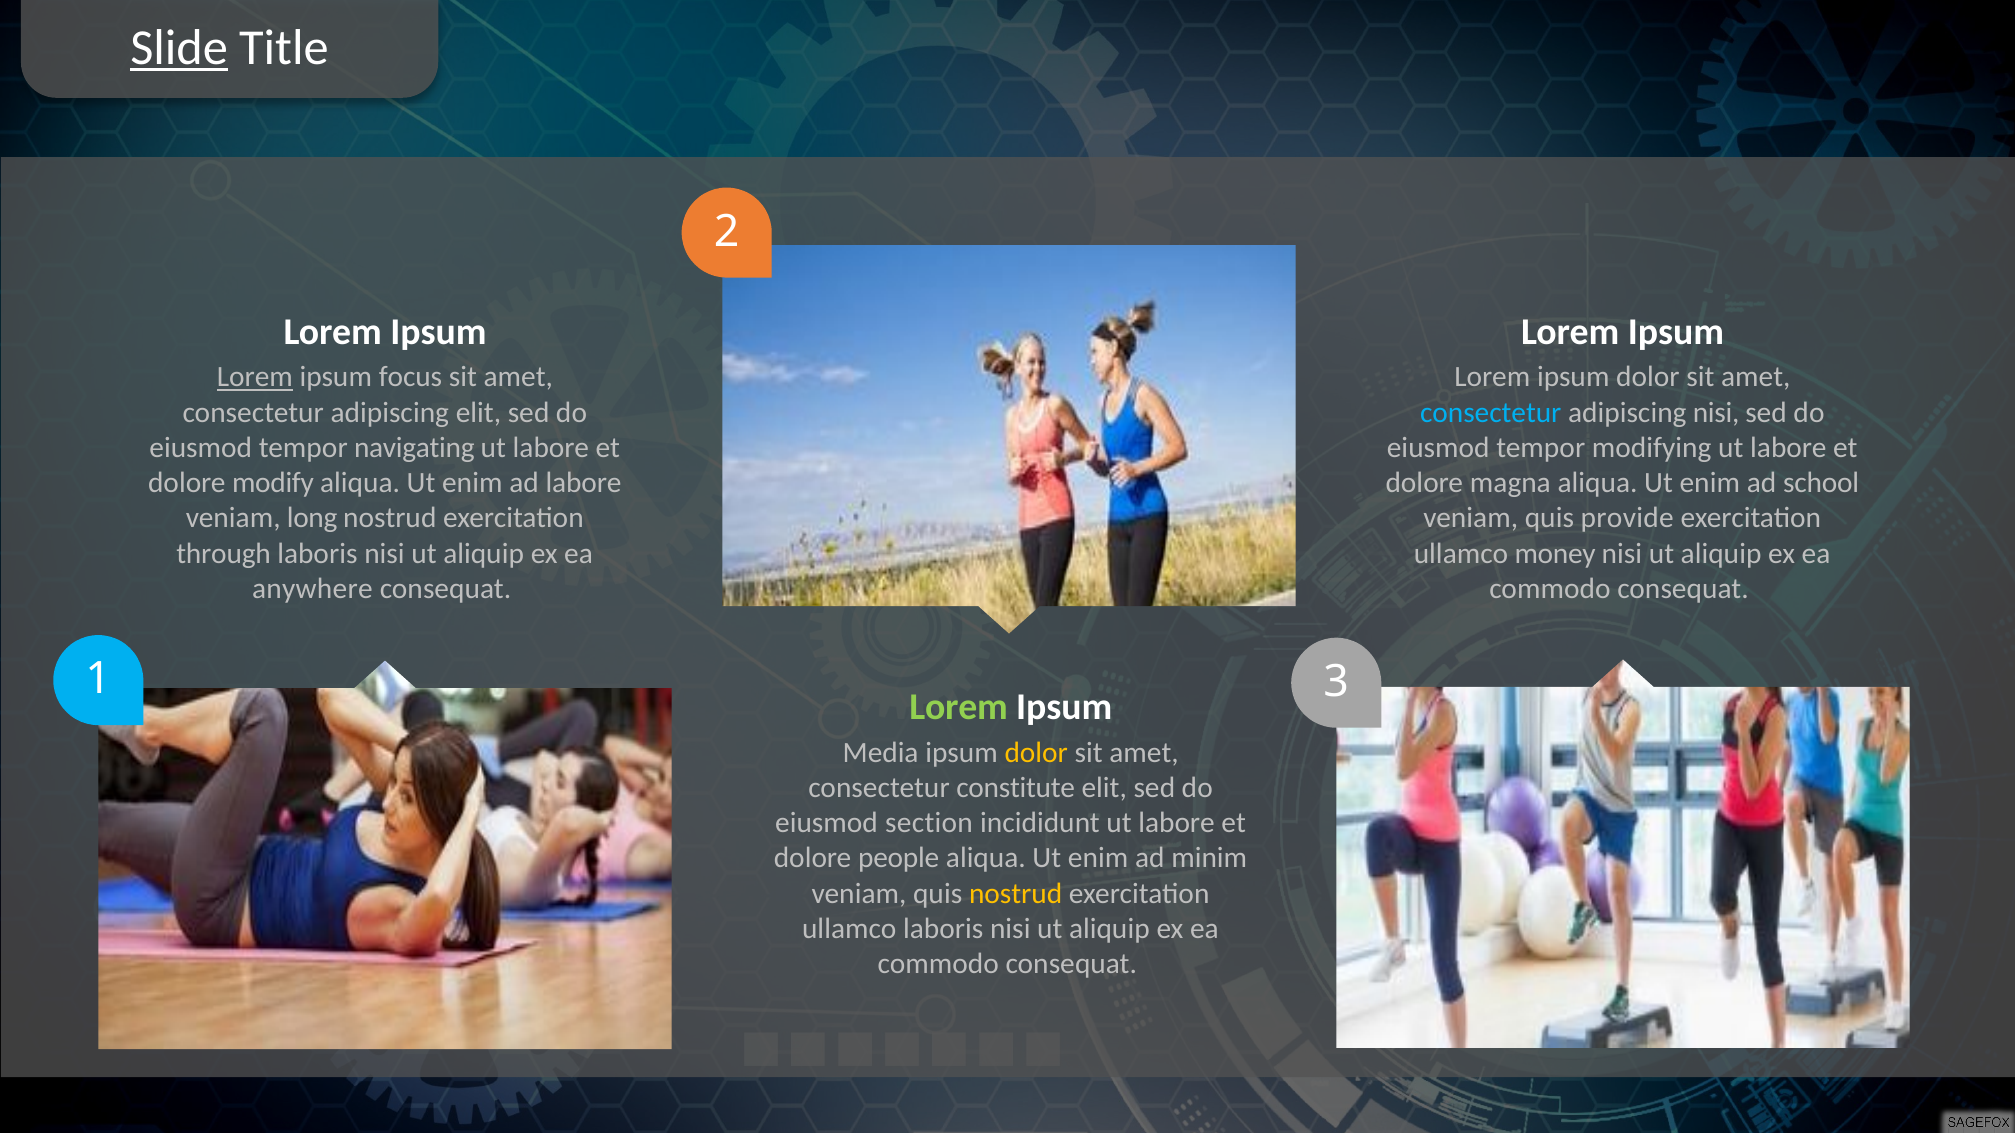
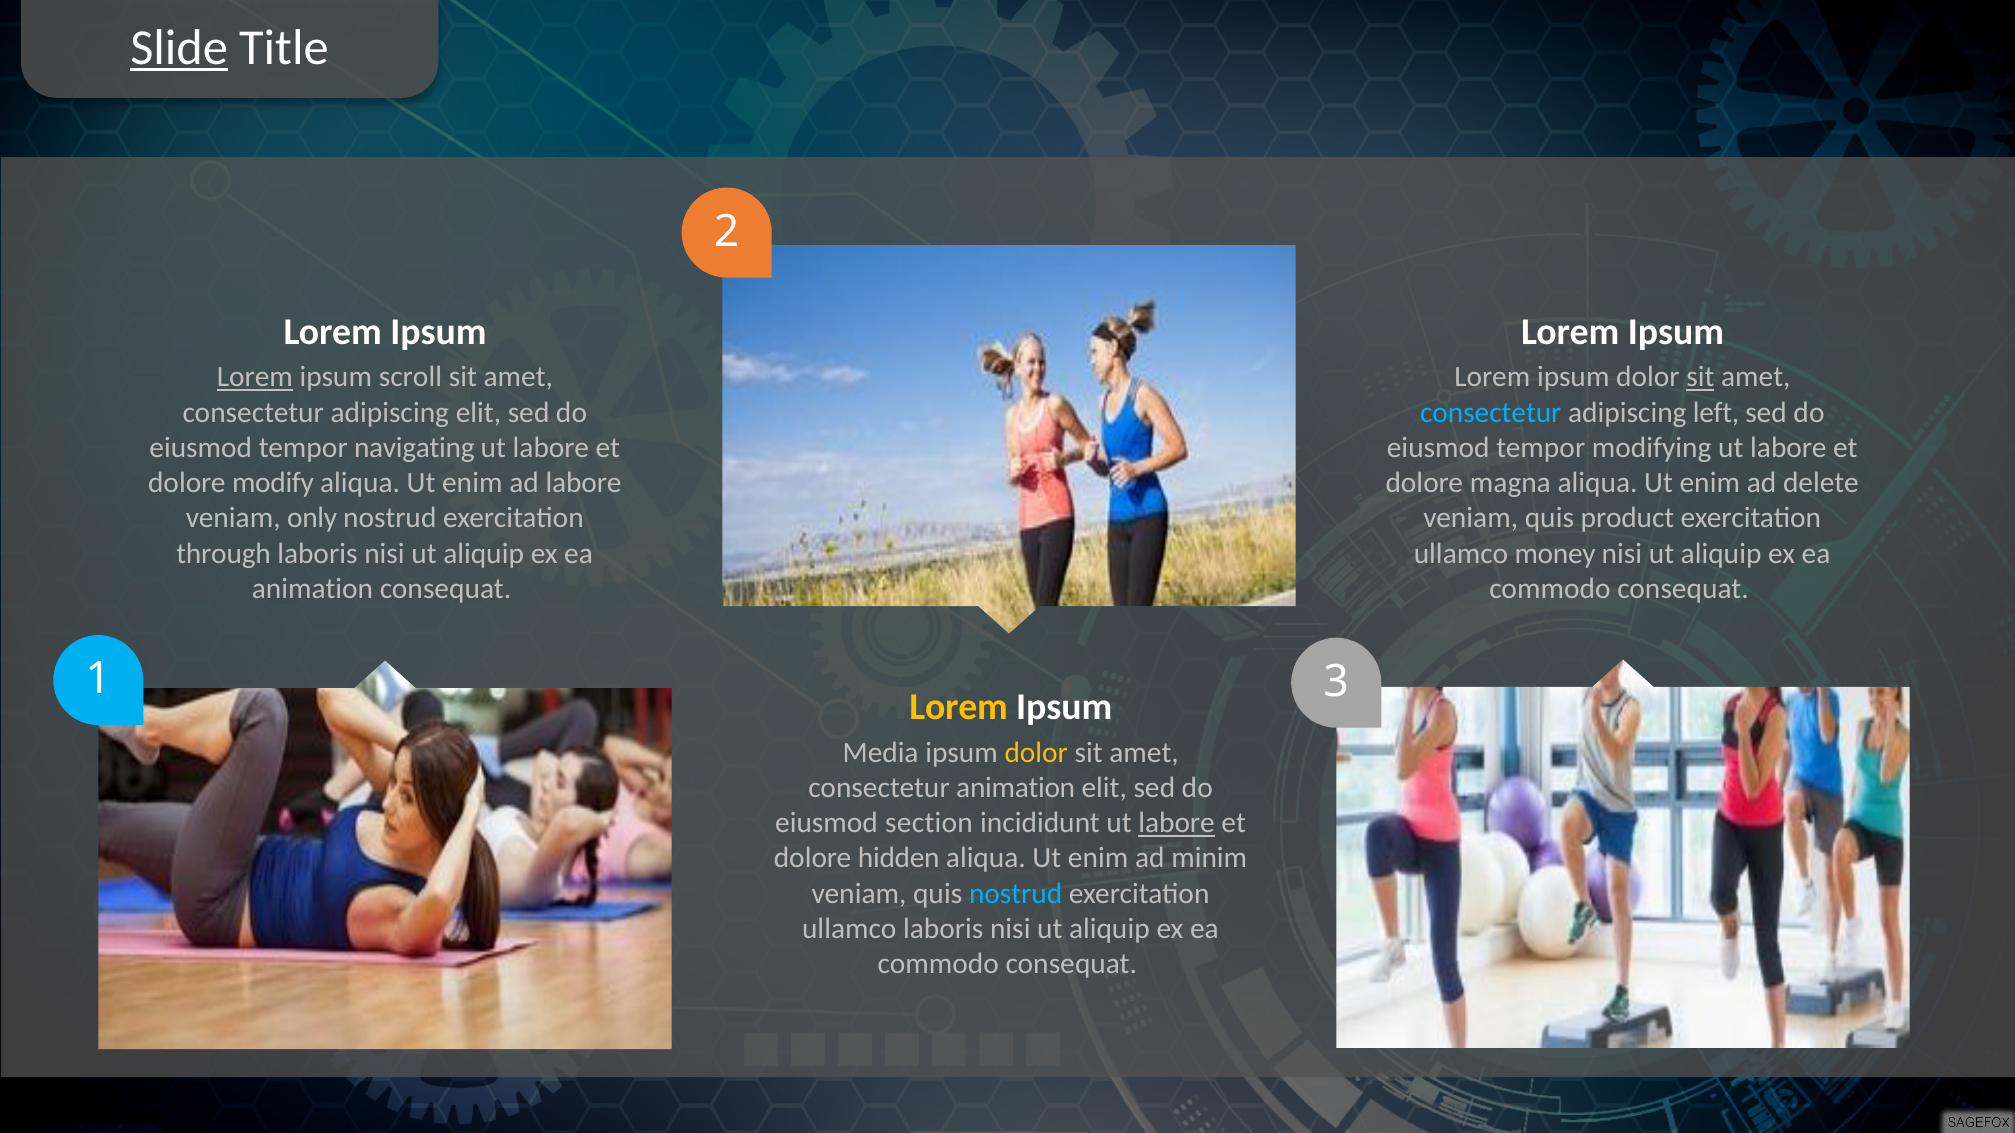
focus: focus -> scroll
sit at (1700, 377) underline: none -> present
adipiscing nisi: nisi -> left
school: school -> delete
long: long -> only
provide: provide -> product
anywhere at (312, 589): anywhere -> animation
Lorem at (959, 707) colour: light green -> yellow
consectetur constitute: constitute -> animation
labore at (1177, 823) underline: none -> present
people: people -> hidden
nostrud at (1016, 894) colour: yellow -> light blue
